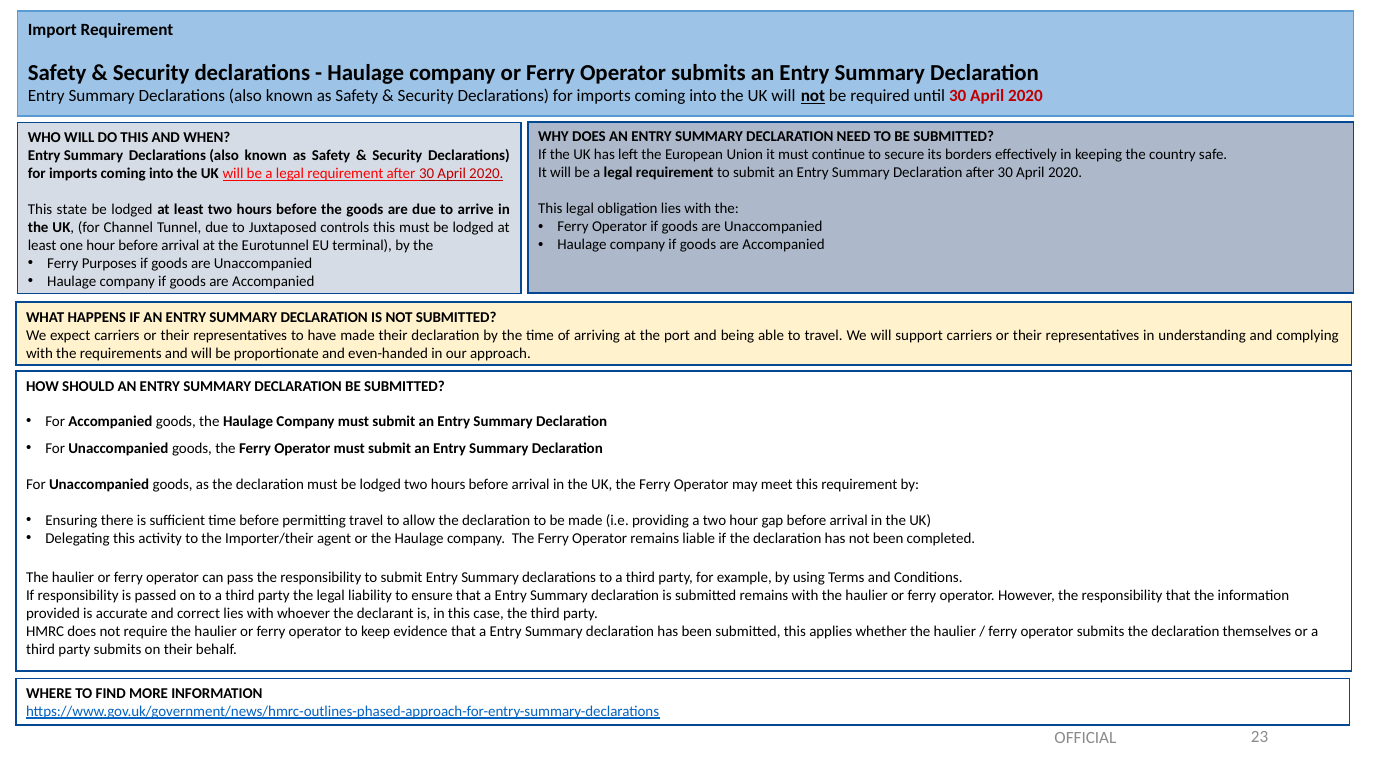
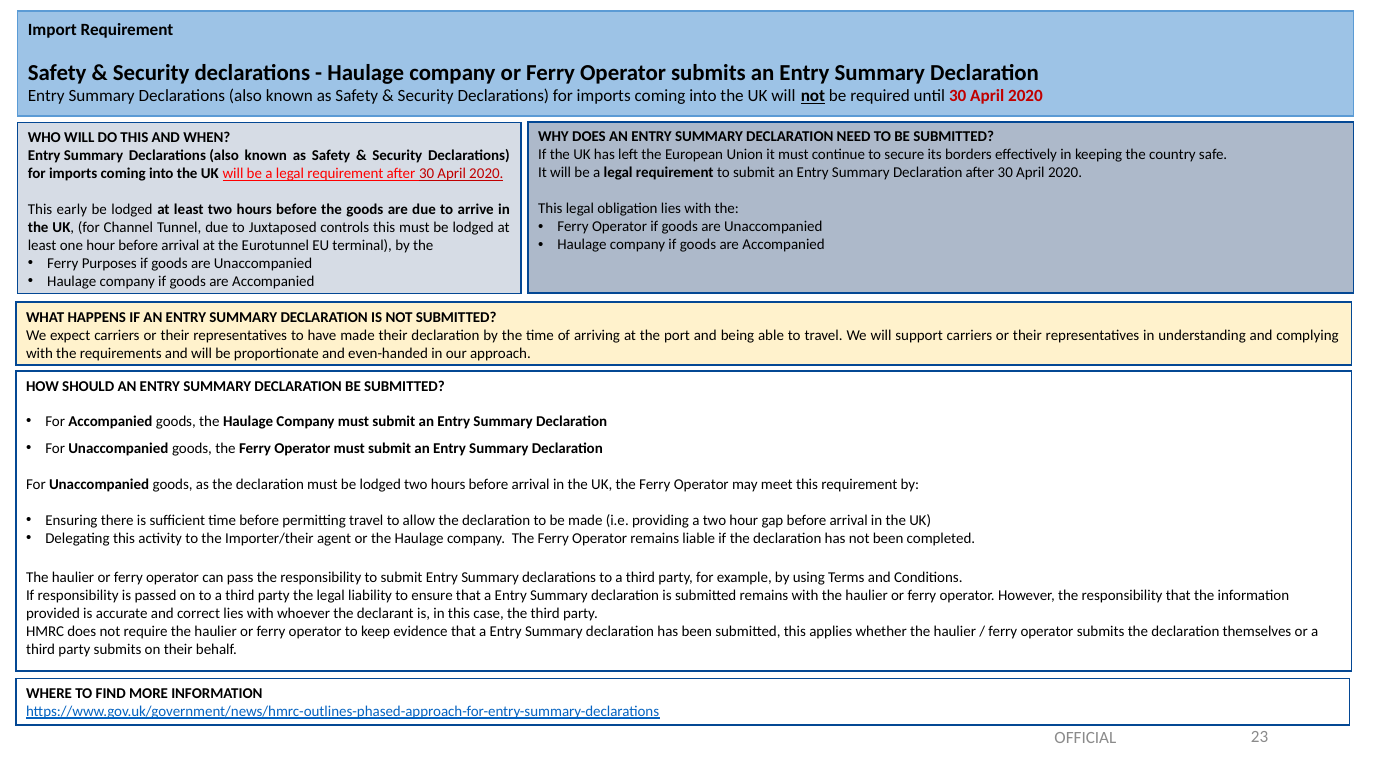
state: state -> early
